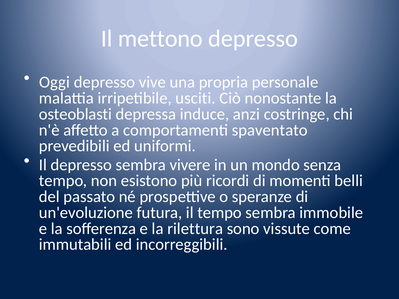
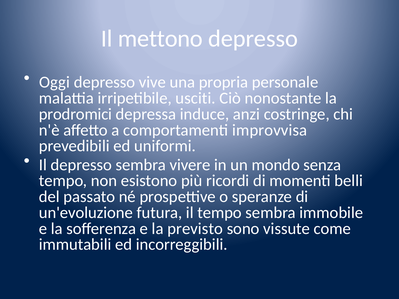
osteoblasti: osteoblasti -> prodromici
spaventato: spaventato -> improvvisa
rilettura: rilettura -> previsto
